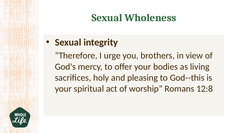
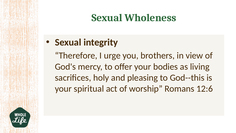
12:8: 12:8 -> 12:6
